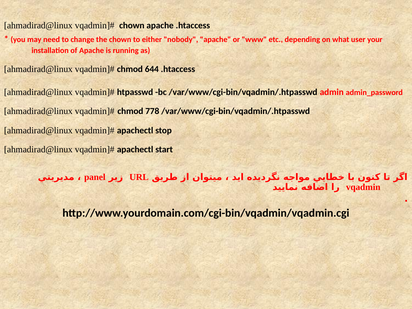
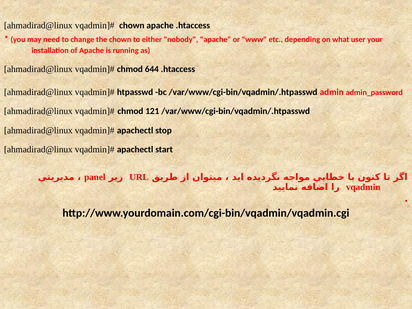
778: 778 -> 121
